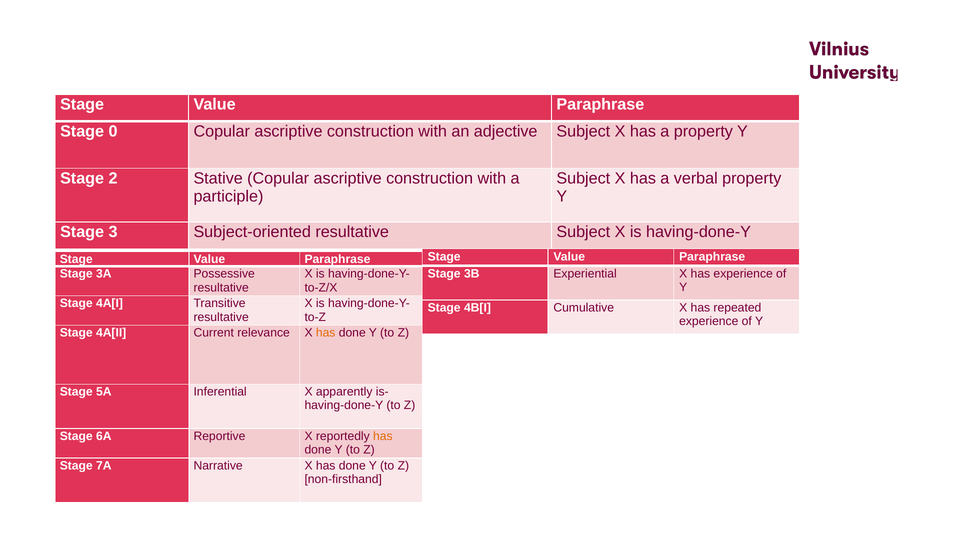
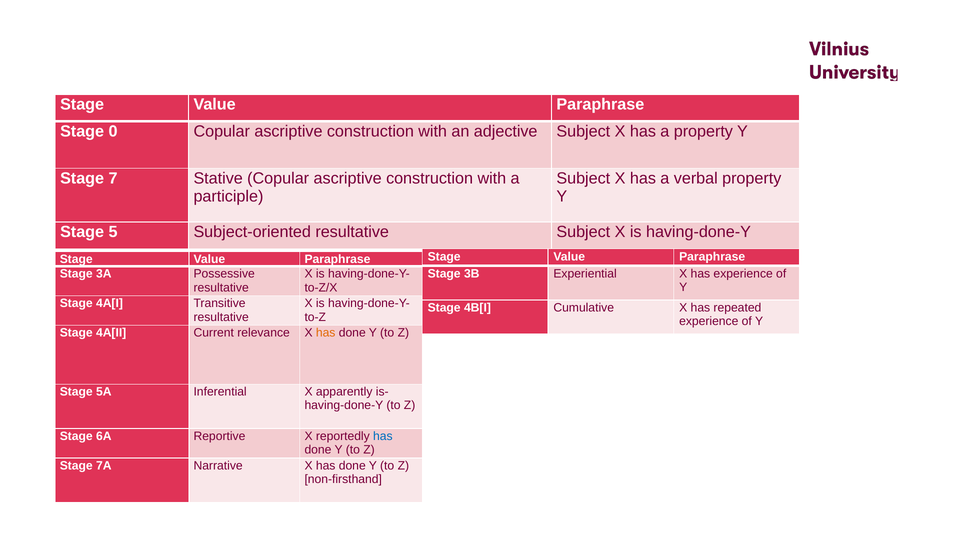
2: 2 -> 7
3: 3 -> 5
has at (383, 436) colour: orange -> blue
